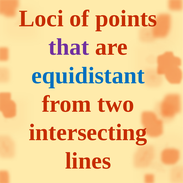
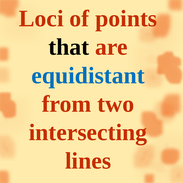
that colour: purple -> black
